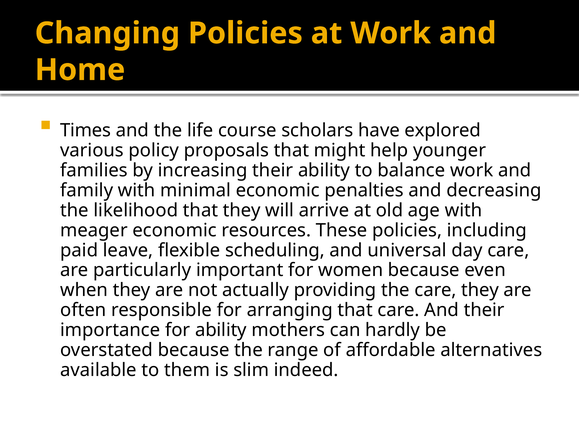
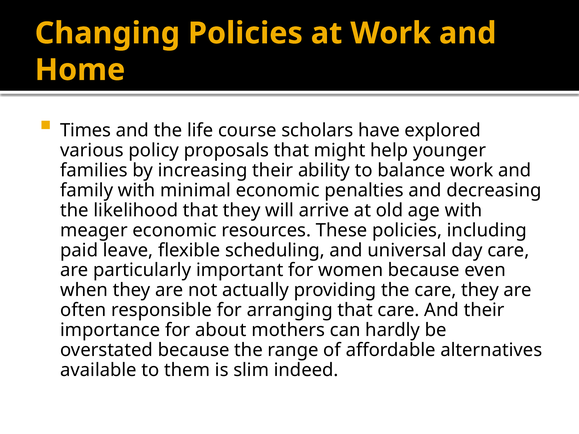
for ability: ability -> about
